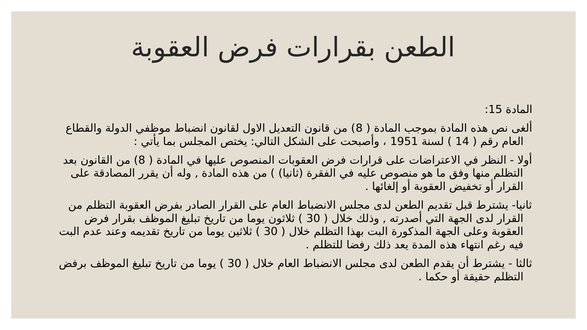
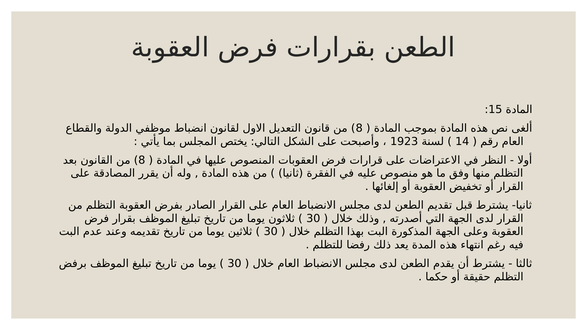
1951: 1951 -> 1923
